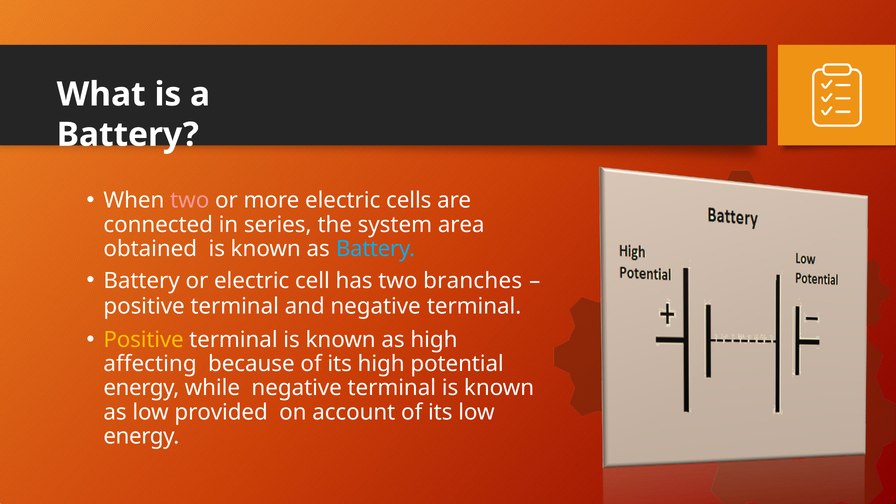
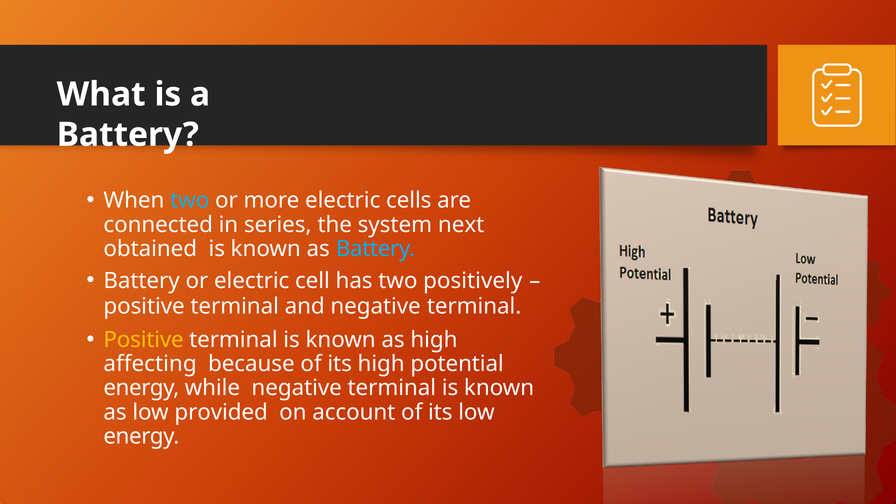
two at (190, 201) colour: pink -> light blue
area: area -> next
branches: branches -> positively
